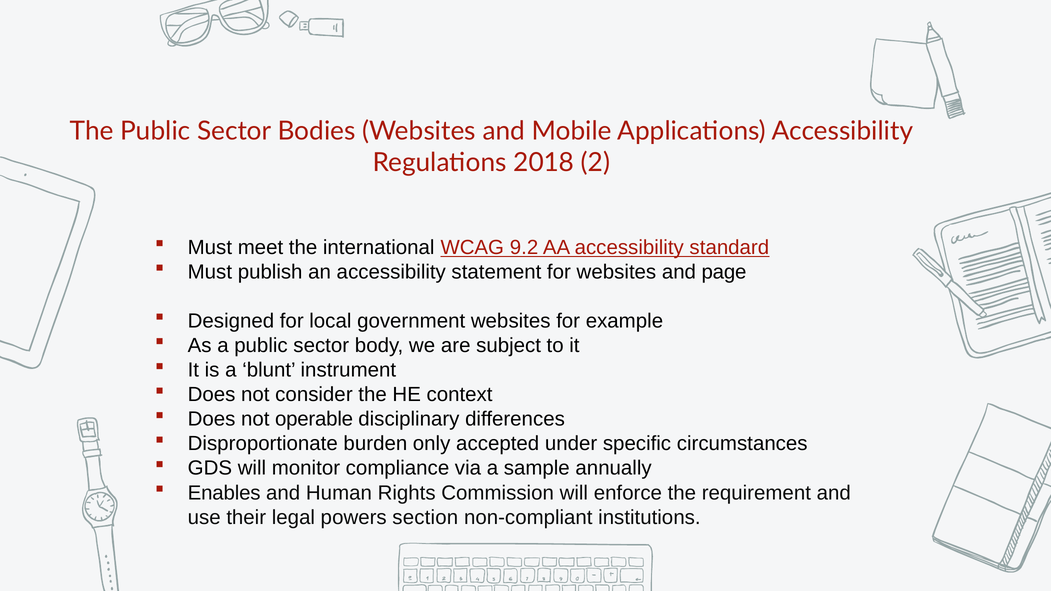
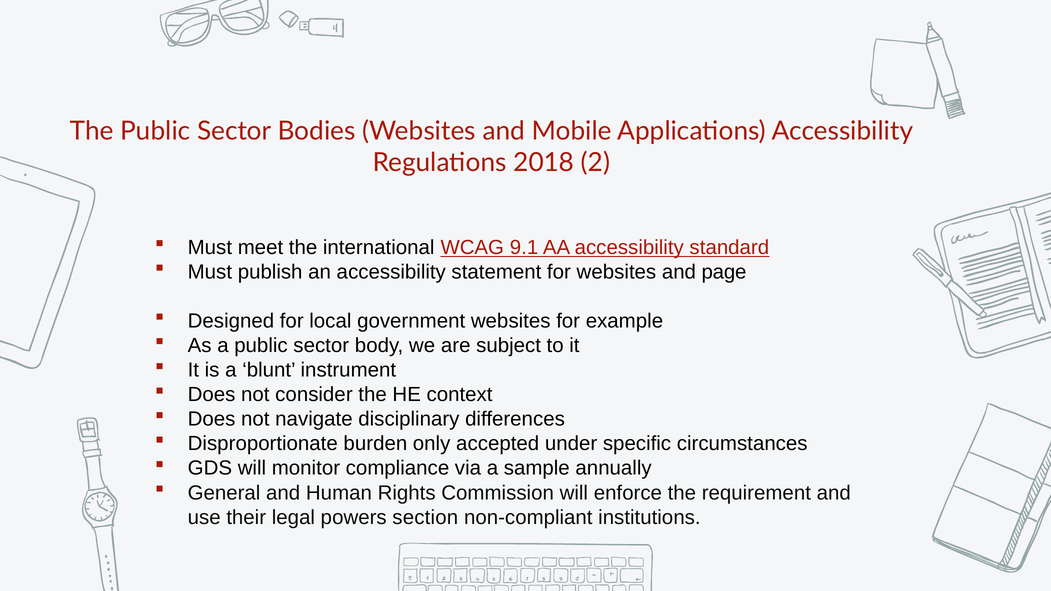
9.2: 9.2 -> 9.1
operable: operable -> navigate
Enables: Enables -> General
